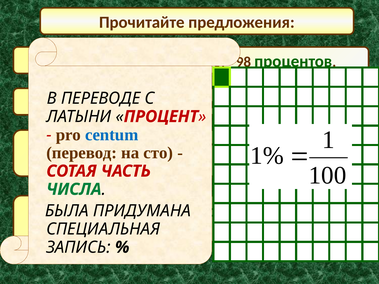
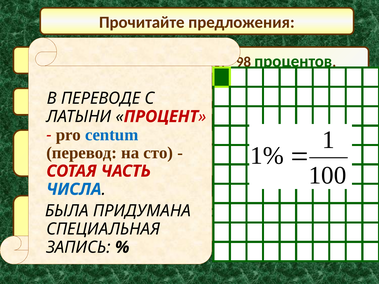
ЧИСЛА colour: green -> blue
